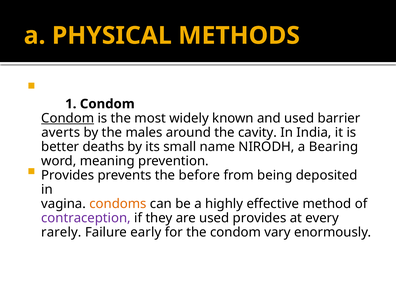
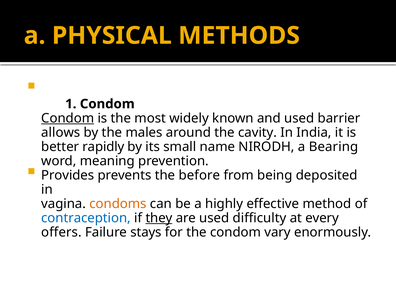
averts: averts -> allows
deaths: deaths -> rapidly
contraception colour: purple -> blue
they underline: none -> present
used provides: provides -> difficulty
rarely: rarely -> offers
early: early -> stays
